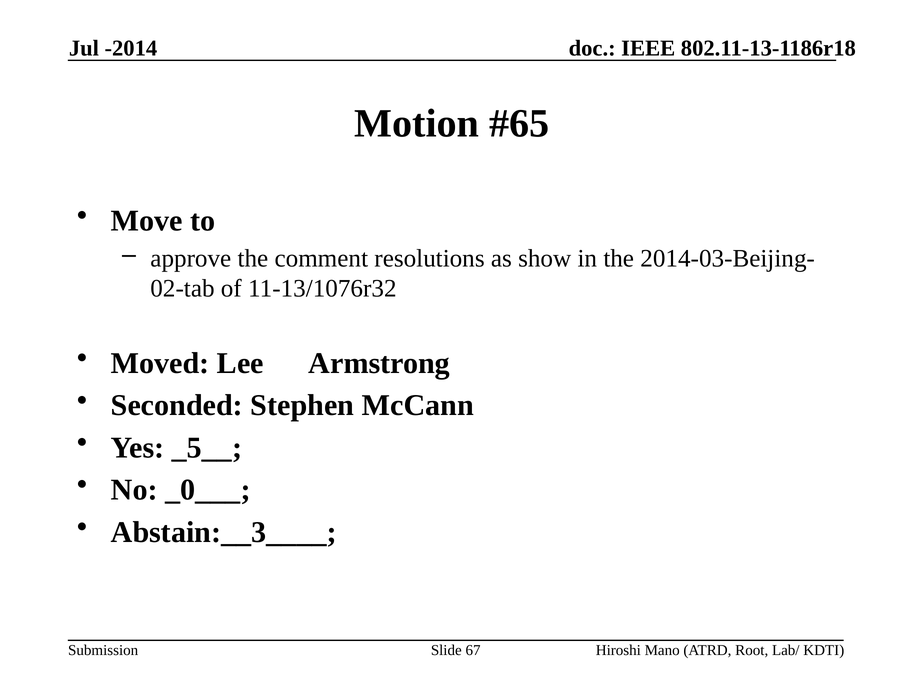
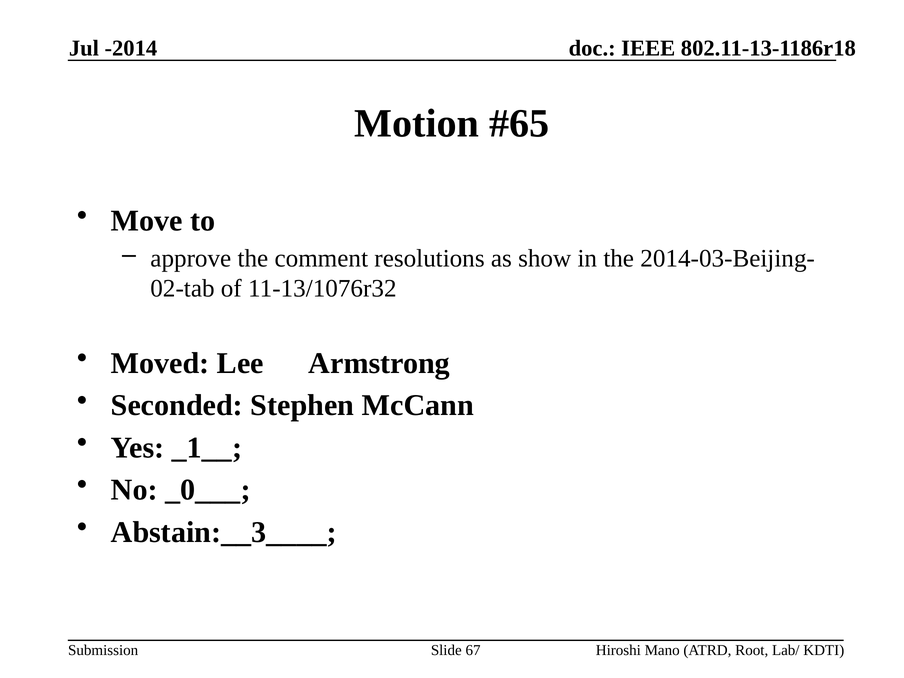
_5__: _5__ -> _1__
